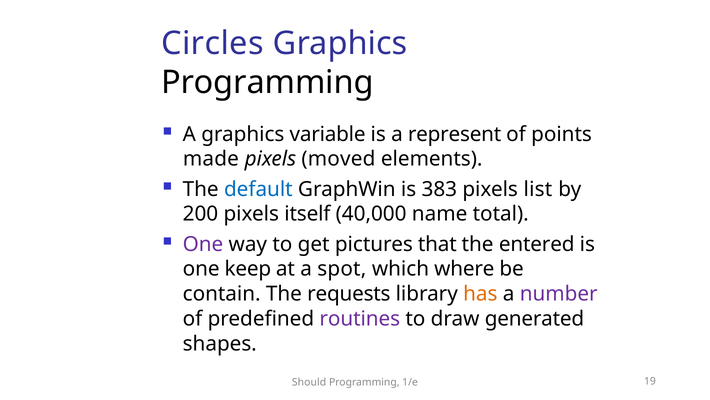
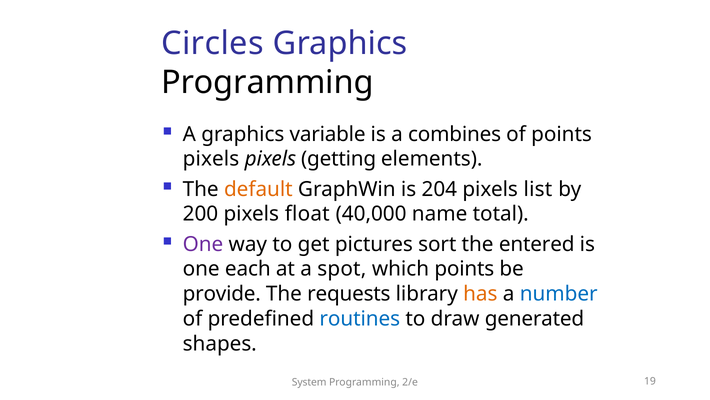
represent: represent -> combines
made at (211, 159): made -> pixels
moved: moved -> getting
default colour: blue -> orange
383: 383 -> 204
itself: itself -> float
that: that -> sort
keep: keep -> each
which where: where -> points
contain: contain -> provide
number colour: purple -> blue
routines colour: purple -> blue
Should: Should -> System
1/e: 1/e -> 2/e
